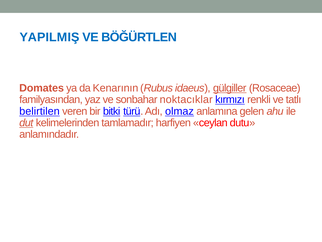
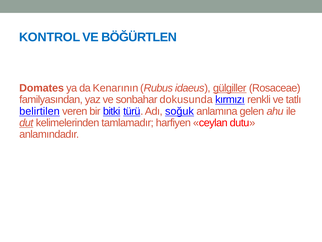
YAPILMIŞ: YAPILMIŞ -> KONTROL
noktacıklar: noktacıklar -> dokusunda
olmaz: olmaz -> soğuk
